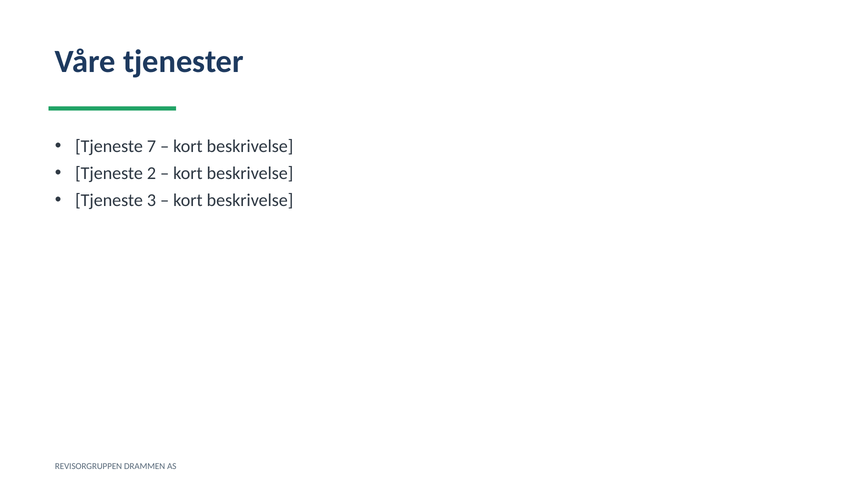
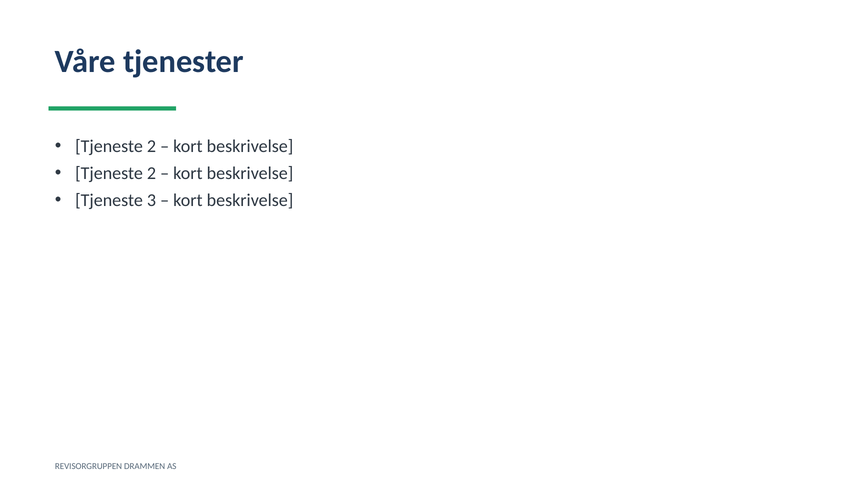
7 at (151, 146): 7 -> 2
